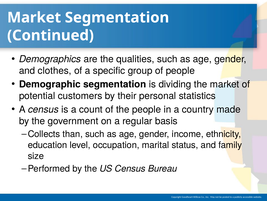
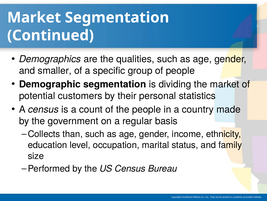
clothes: clothes -> smaller
